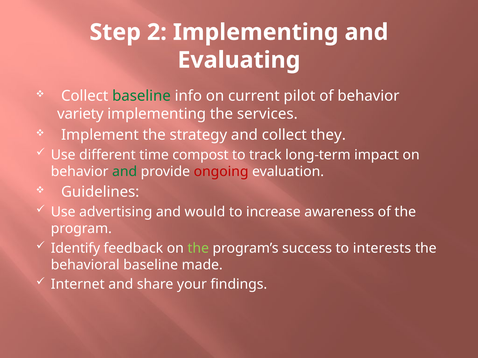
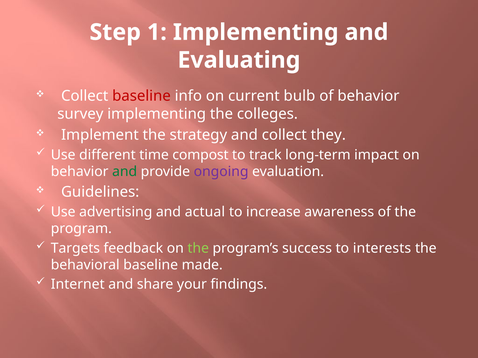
2: 2 -> 1
baseline at (141, 96) colour: green -> red
pilot: pilot -> bulb
variety: variety -> survey
services: services -> colleges
ongoing colour: red -> purple
would: would -> actual
Identify: Identify -> Targets
